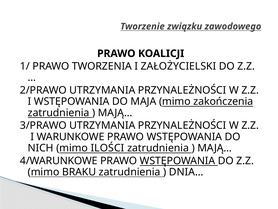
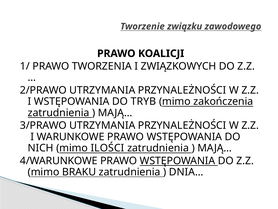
ZAŁOŻYCIELSKI: ZAŁOŻYCIELSKI -> ZWIĄZKOWYCH
MAJA: MAJA -> TRYB
